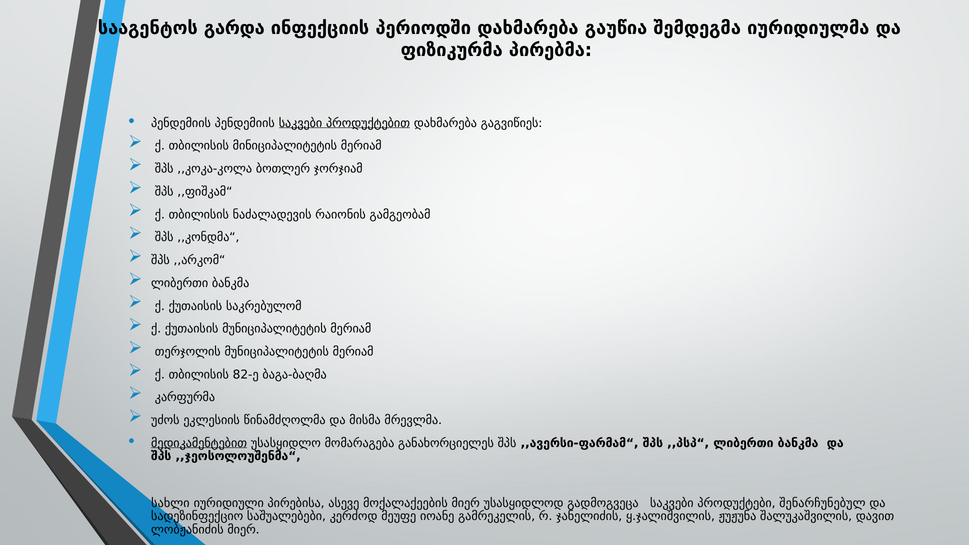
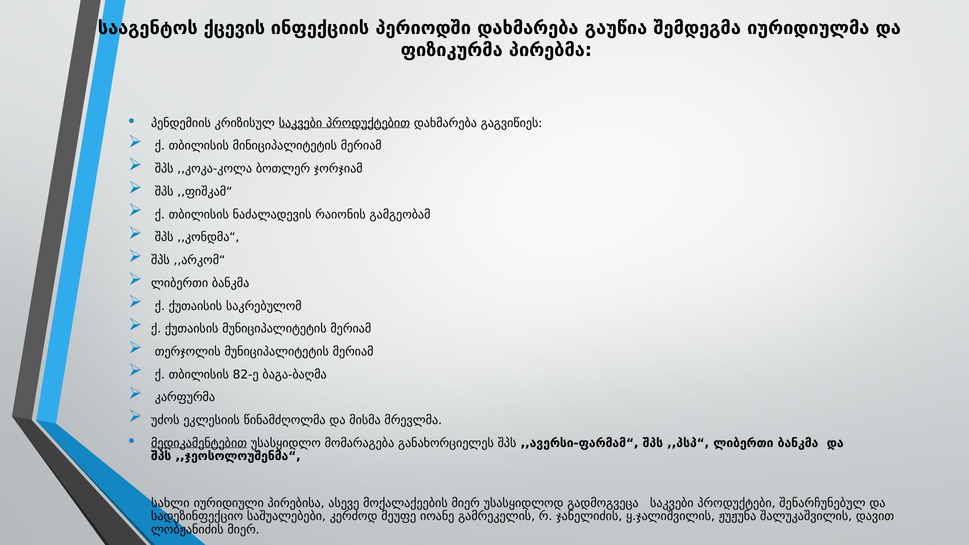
გარდა: გარდა -> ქცევის
პენდემიის პენდემიის: პენდემიის -> კრიზისულ
